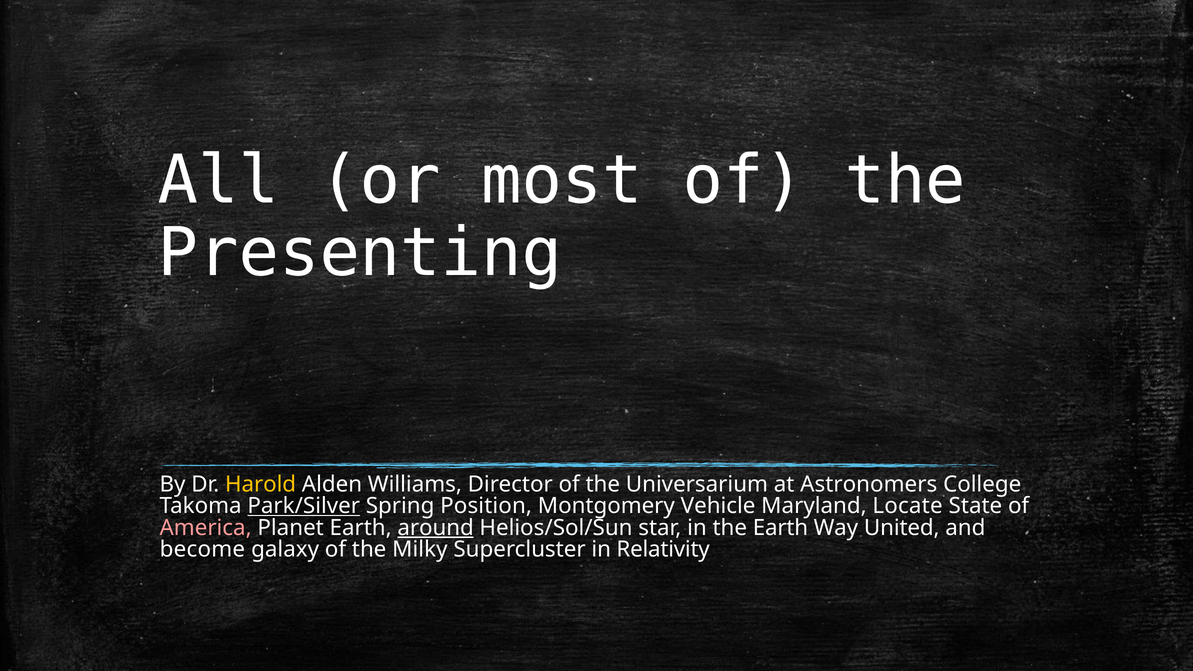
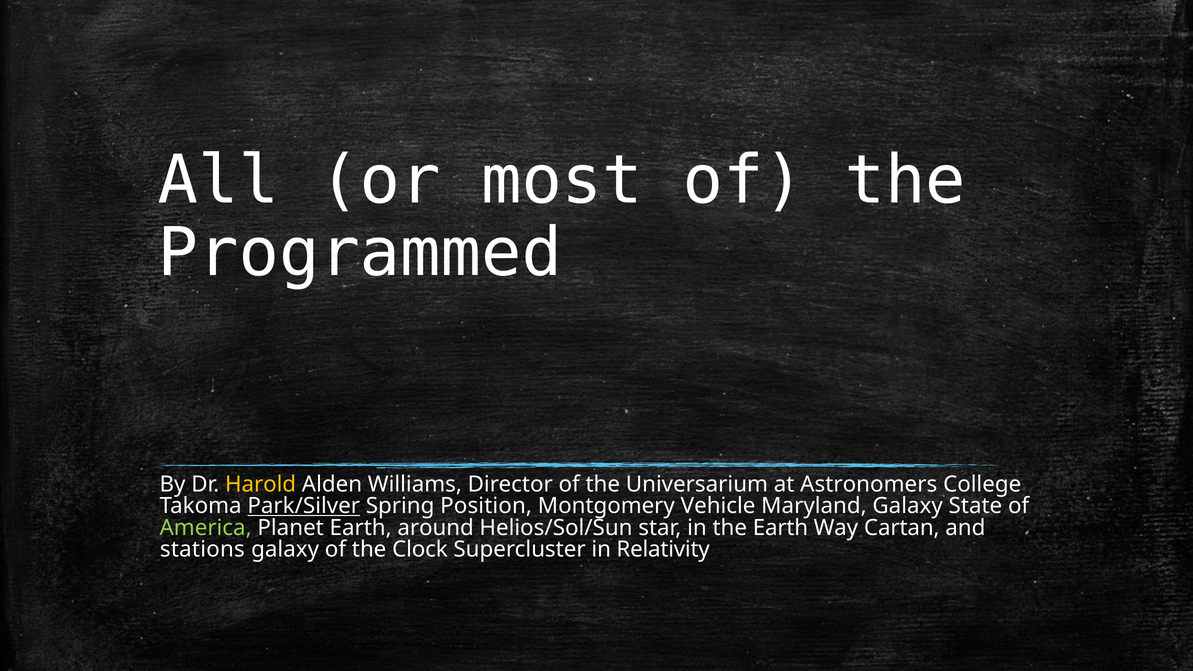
Presenting: Presenting -> Programmed
Maryland Locate: Locate -> Galaxy
America colour: pink -> light green
around underline: present -> none
United: United -> Cartan
become: become -> stations
Milky: Milky -> Clock
